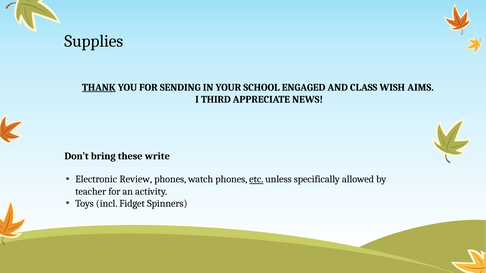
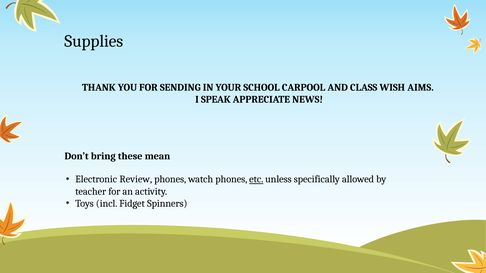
THANK underline: present -> none
ENGAGED: ENGAGED -> CARPOOL
THIRD: THIRD -> SPEAK
write: write -> mean
